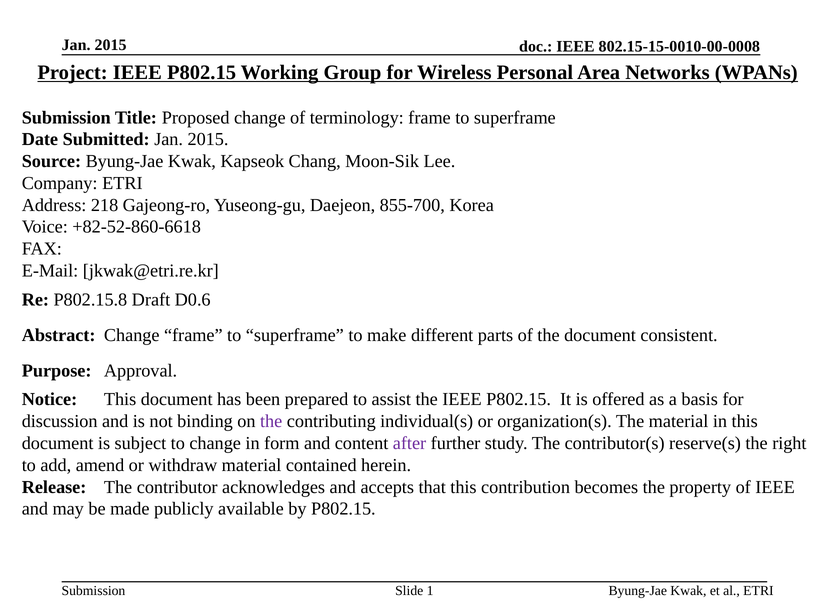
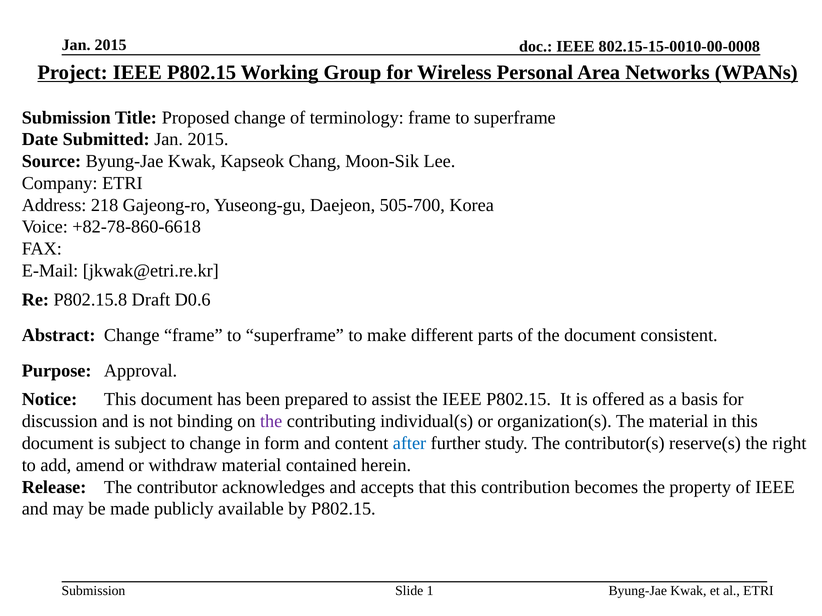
855-700: 855-700 -> 505-700
+82-52-860-6618: +82-52-860-6618 -> +82-78-860-6618
after colour: purple -> blue
